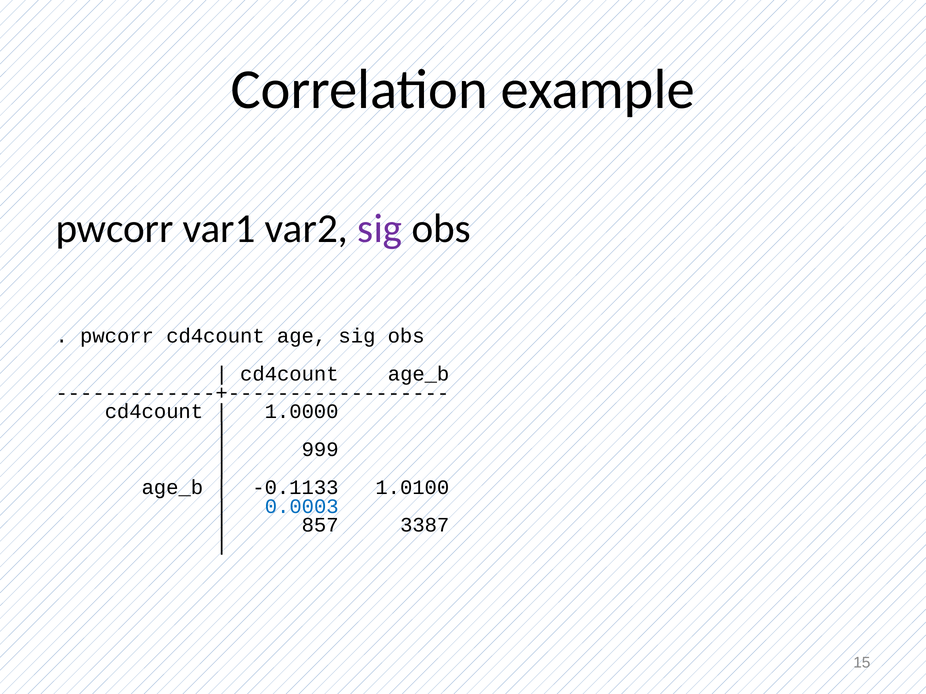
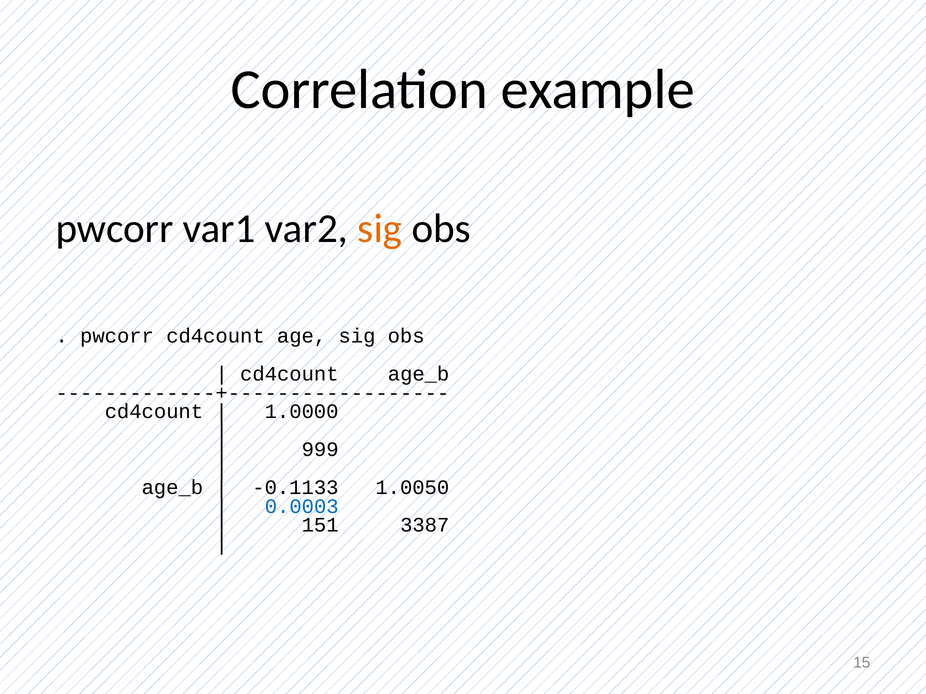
sig at (380, 229) colour: purple -> orange
1.0100: 1.0100 -> 1.0050
857: 857 -> 151
